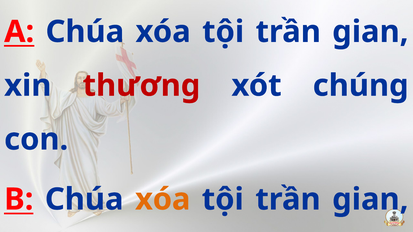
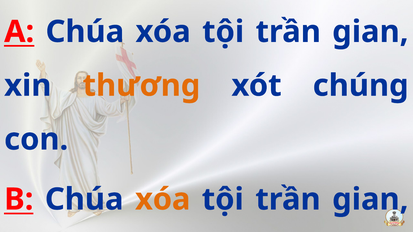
thương colour: red -> orange
